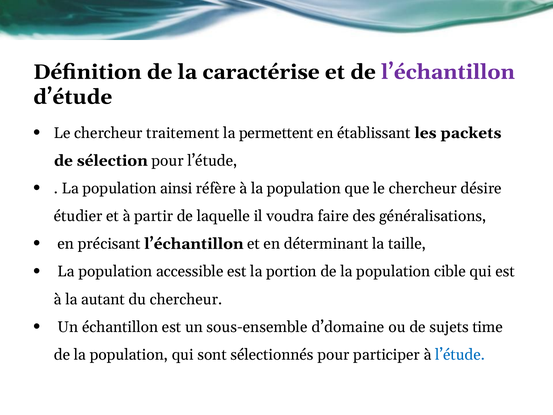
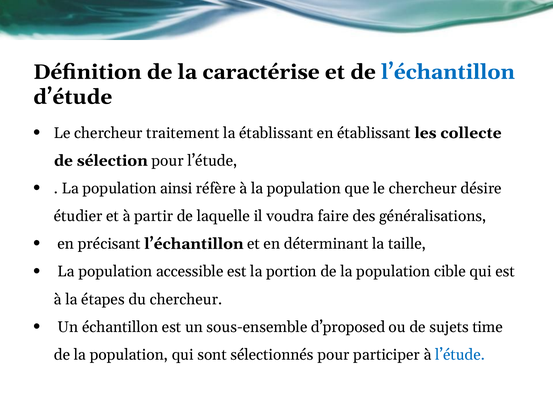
l’échantillon at (448, 72) colour: purple -> blue
la permettent: permettent -> établissant
packets: packets -> collecte
autant: autant -> étapes
d’domaine: d’domaine -> d’proposed
